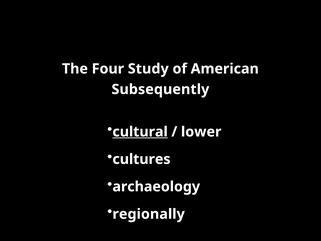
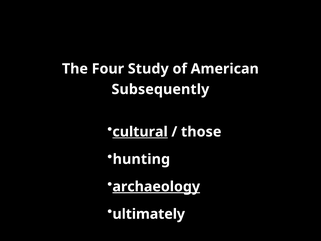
lower: lower -> those
cultures: cultures -> hunting
archaeology underline: none -> present
regionally: regionally -> ultimately
